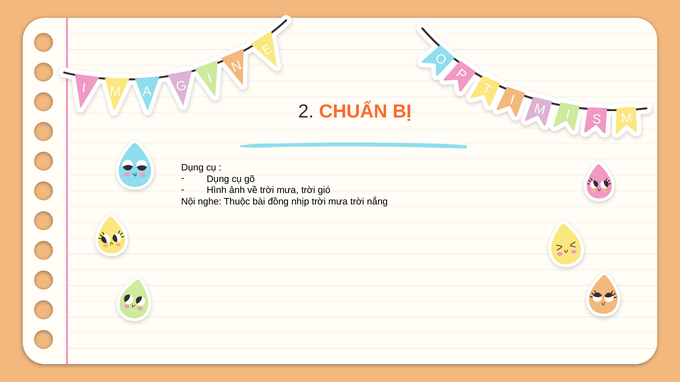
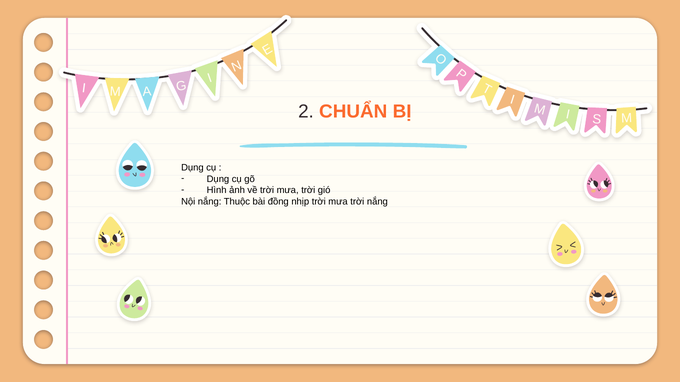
Nội nghe: nghe -> nắng
